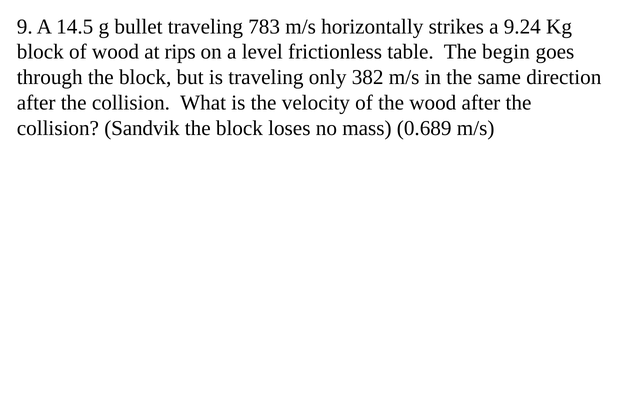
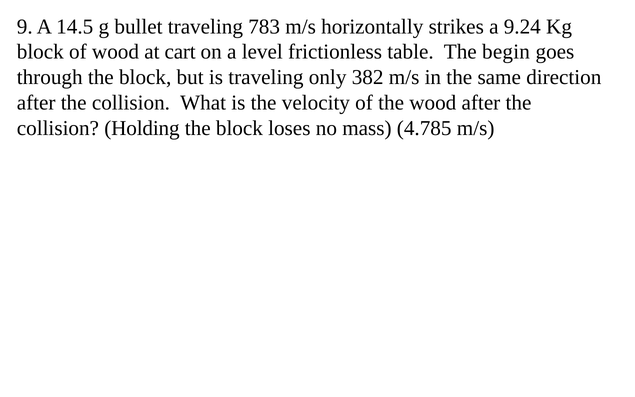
rips: rips -> cart
Sandvik: Sandvik -> Holding
0.689: 0.689 -> 4.785
